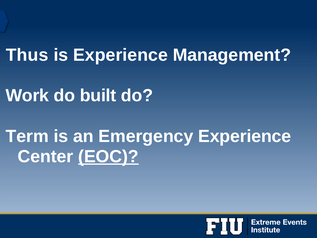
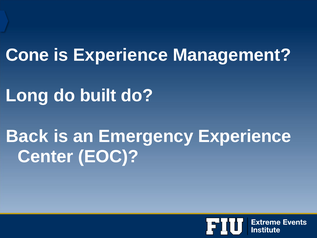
Thus: Thus -> Cone
Work: Work -> Long
Term: Term -> Back
EOC underline: present -> none
